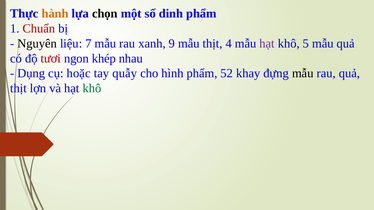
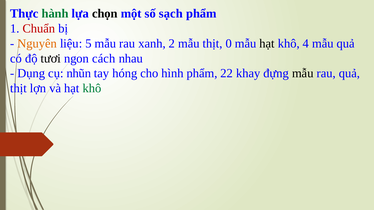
hành colour: orange -> green
dinh: dinh -> sạch
Nguyên colour: black -> orange
7: 7 -> 5
9: 9 -> 2
4: 4 -> 0
hạt at (267, 44) colour: purple -> black
5: 5 -> 4
tươi colour: red -> black
khép: khép -> cách
hoặc: hoặc -> nhũn
quẫy: quẫy -> hóng
52: 52 -> 22
